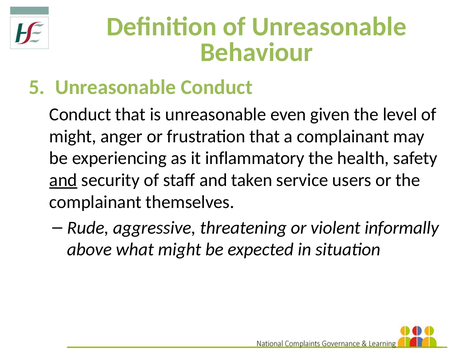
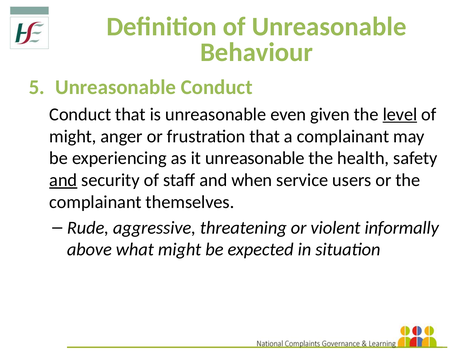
level underline: none -> present
it inflammatory: inflammatory -> unreasonable
taken: taken -> when
